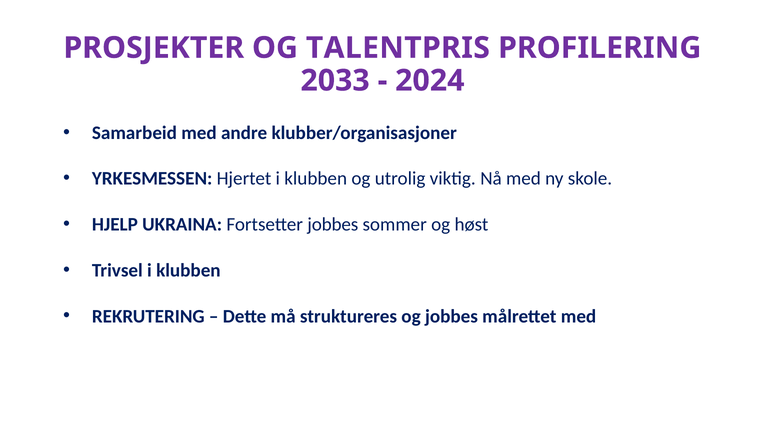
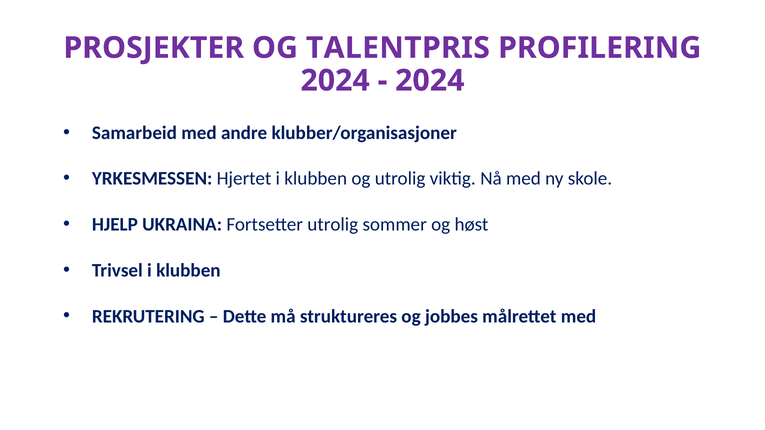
2033 at (335, 81): 2033 -> 2024
Fortsetter jobbes: jobbes -> utrolig
